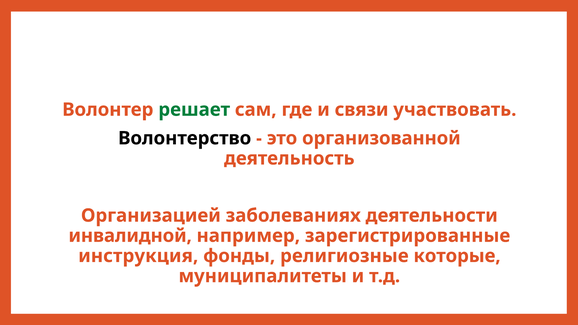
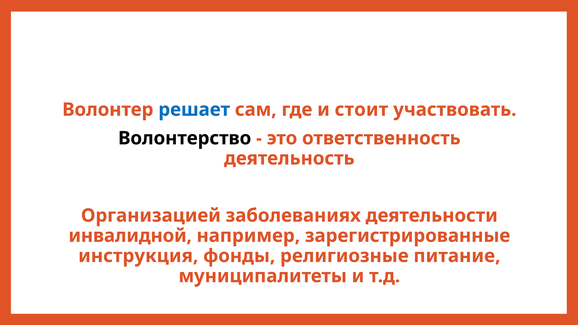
решает colour: green -> blue
связи: связи -> стоит
организованной: организованной -> ответственность
которые: которые -> питание
